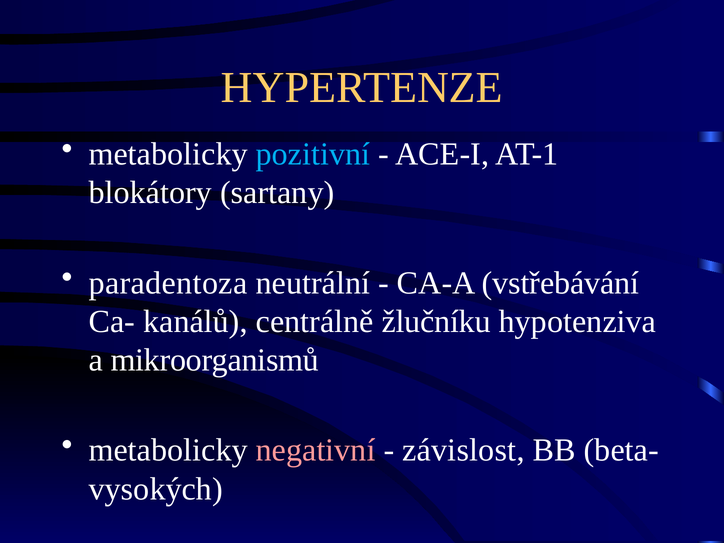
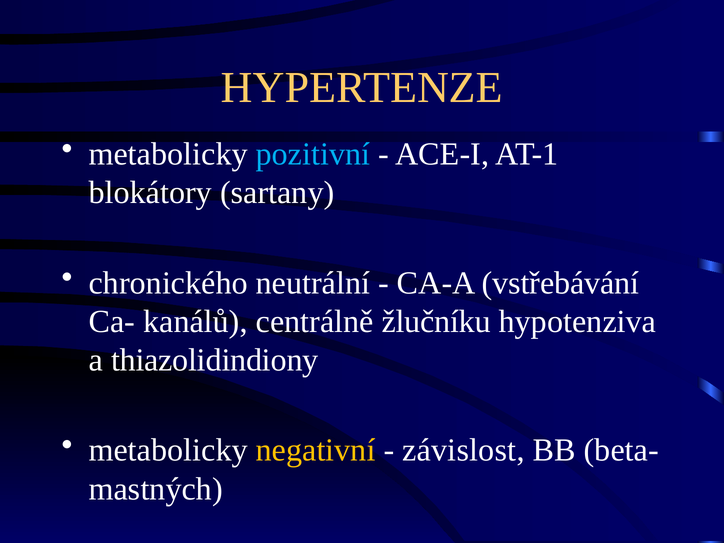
paradentoza: paradentoza -> chronického
mikroorganismů: mikroorganismů -> thiazolidindiony
negativní colour: pink -> yellow
vysokých: vysokých -> mastných
